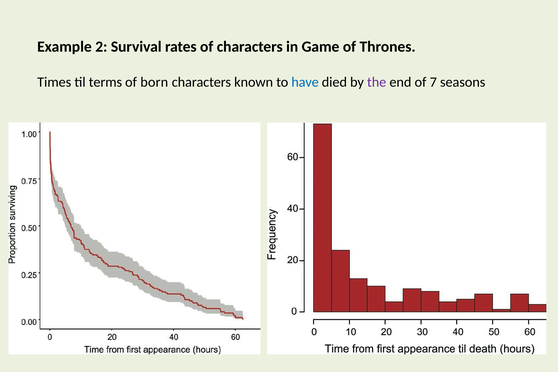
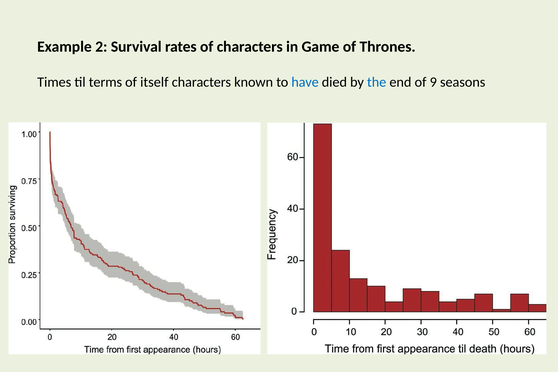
born: born -> itself
the colour: purple -> blue
7: 7 -> 9
